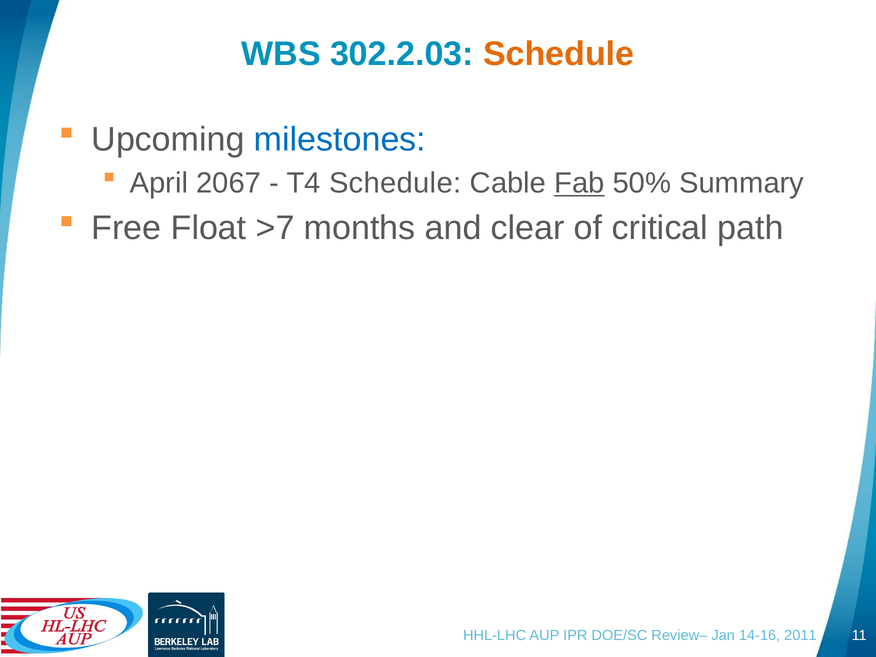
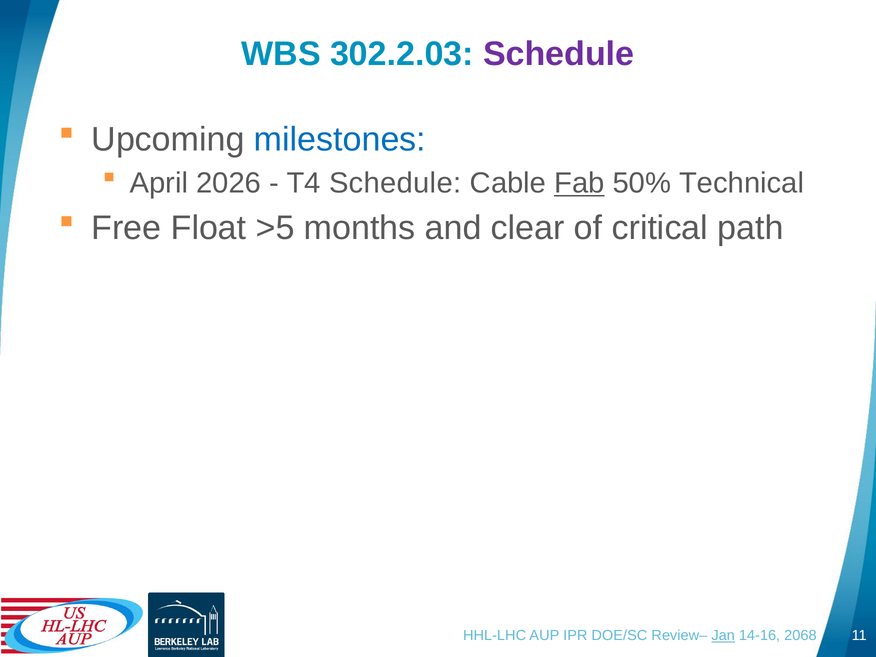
Schedule at (559, 54) colour: orange -> purple
2067: 2067 -> 2026
Summary: Summary -> Technical
>7: >7 -> >5
Jan underline: none -> present
2011: 2011 -> 2068
